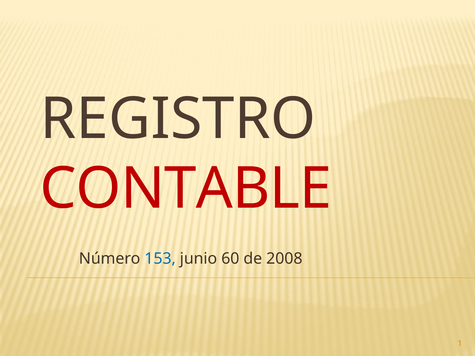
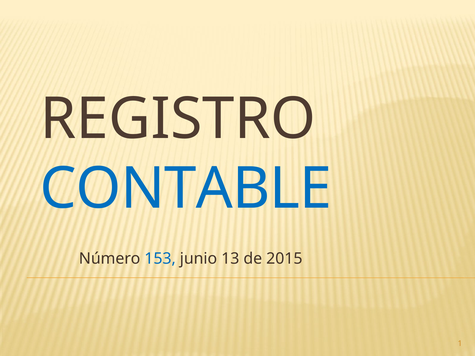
CONTABLE colour: red -> blue
60: 60 -> 13
2008: 2008 -> 2015
